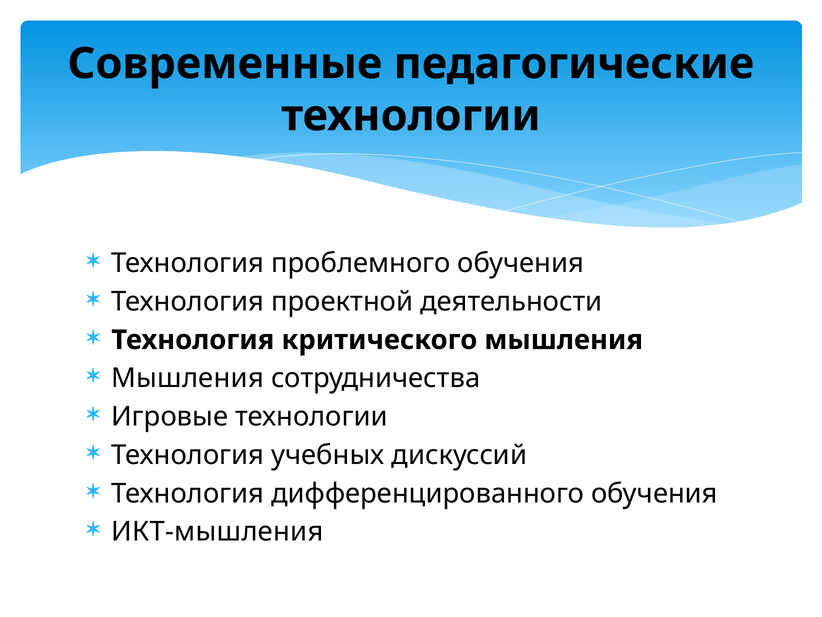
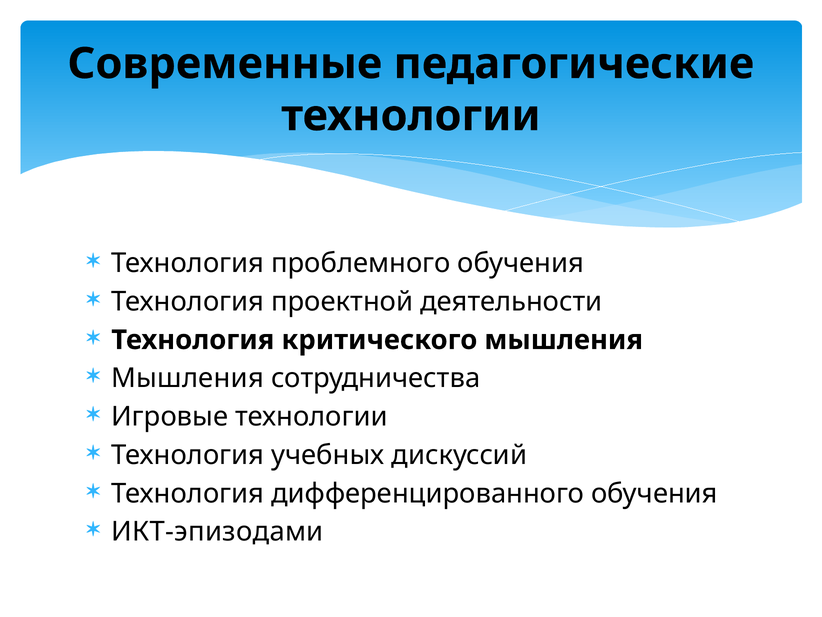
ИКТ-мышления: ИКТ-мышления -> ИКТ-эпизодами
